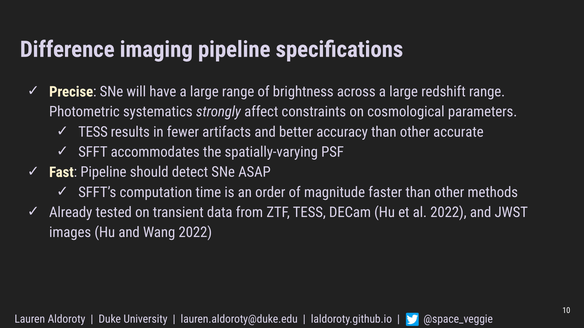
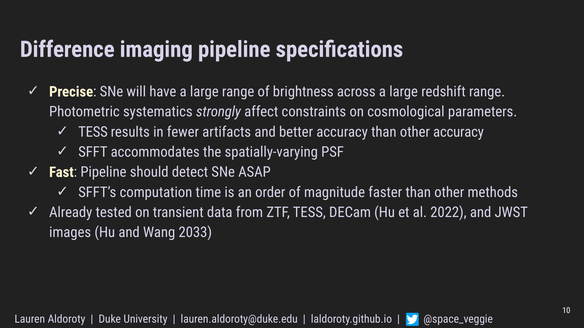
other accurate: accurate -> accuracy
Wang 2022: 2022 -> 2033
